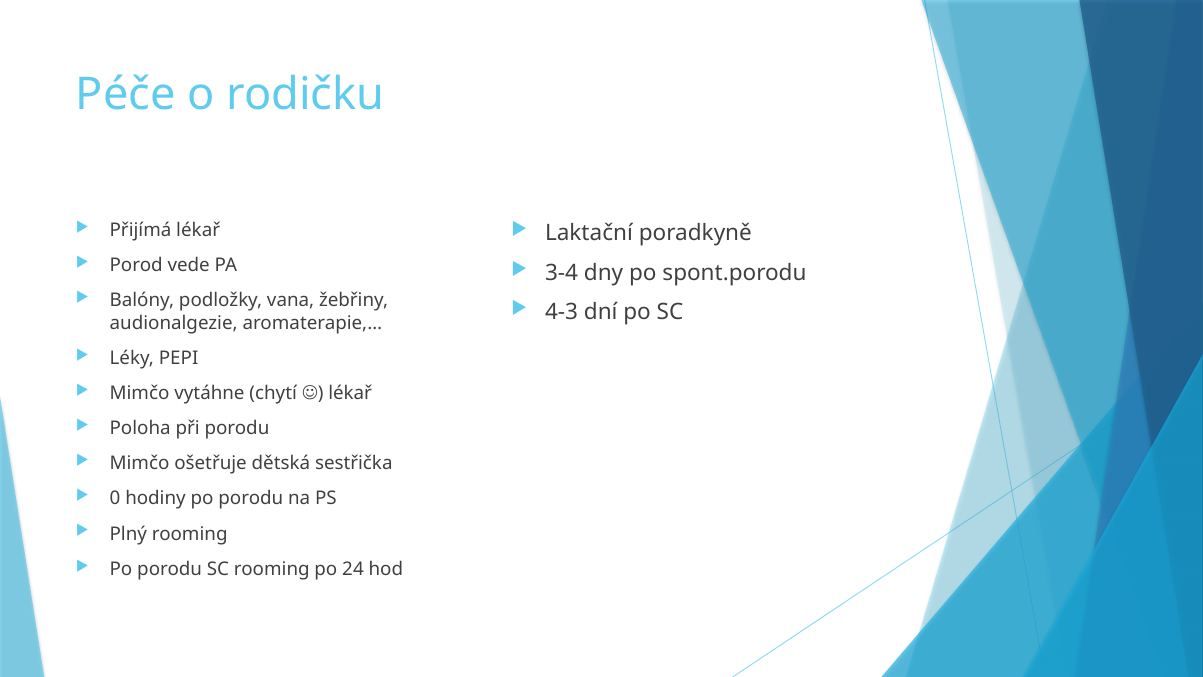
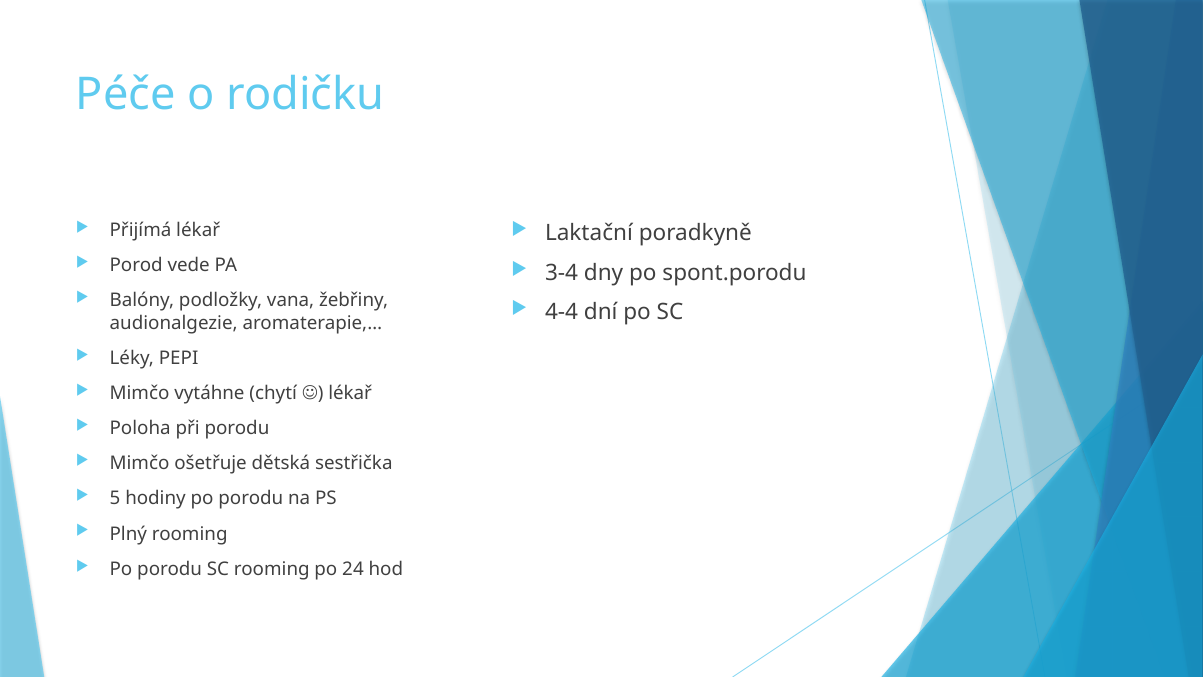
4-3: 4-3 -> 4-4
0: 0 -> 5
